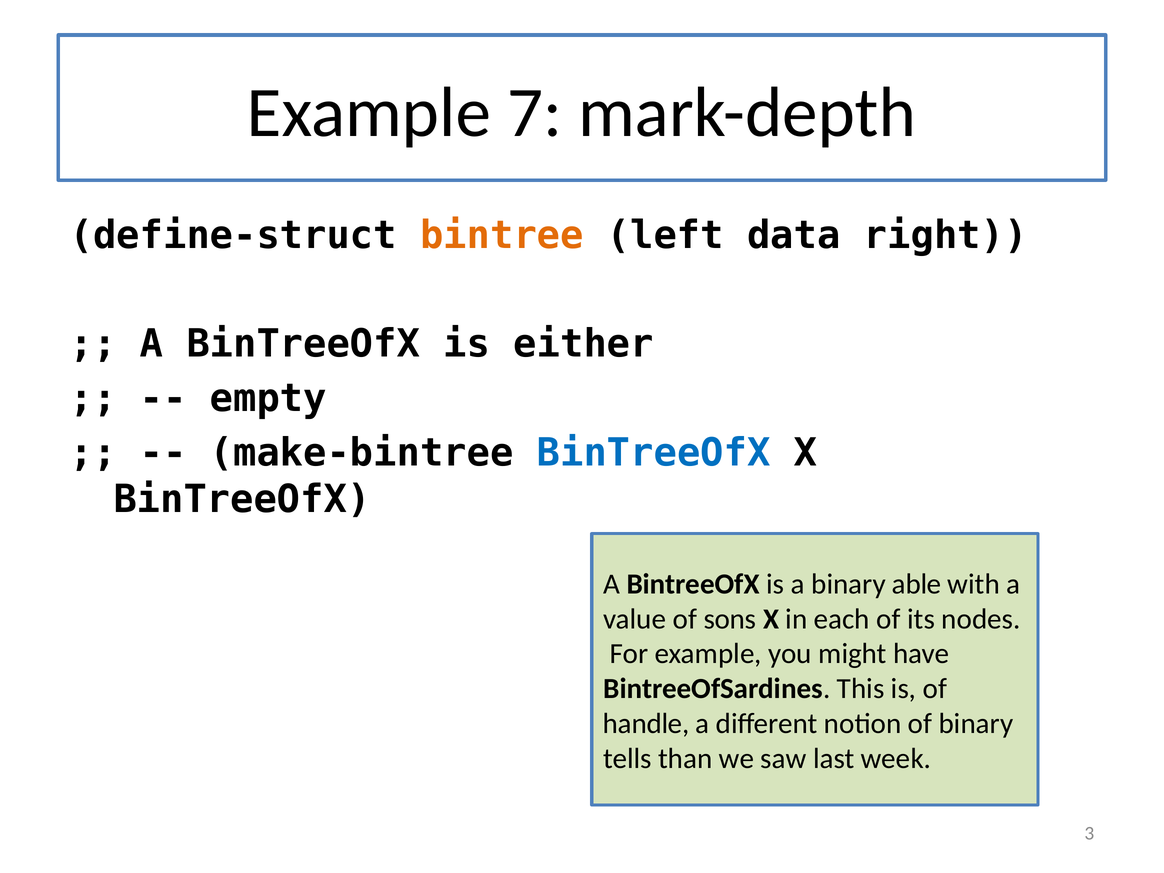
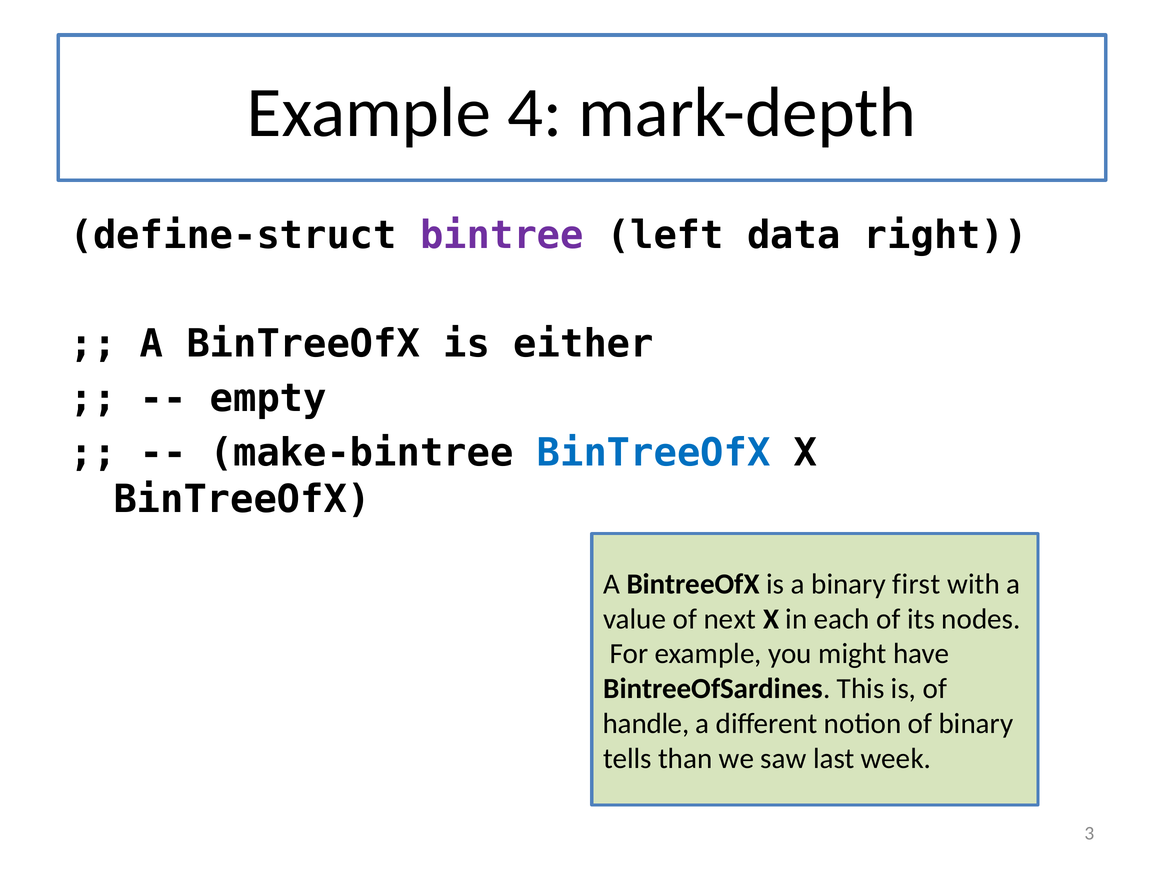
7: 7 -> 4
bintree colour: orange -> purple
able: able -> first
sons: sons -> next
